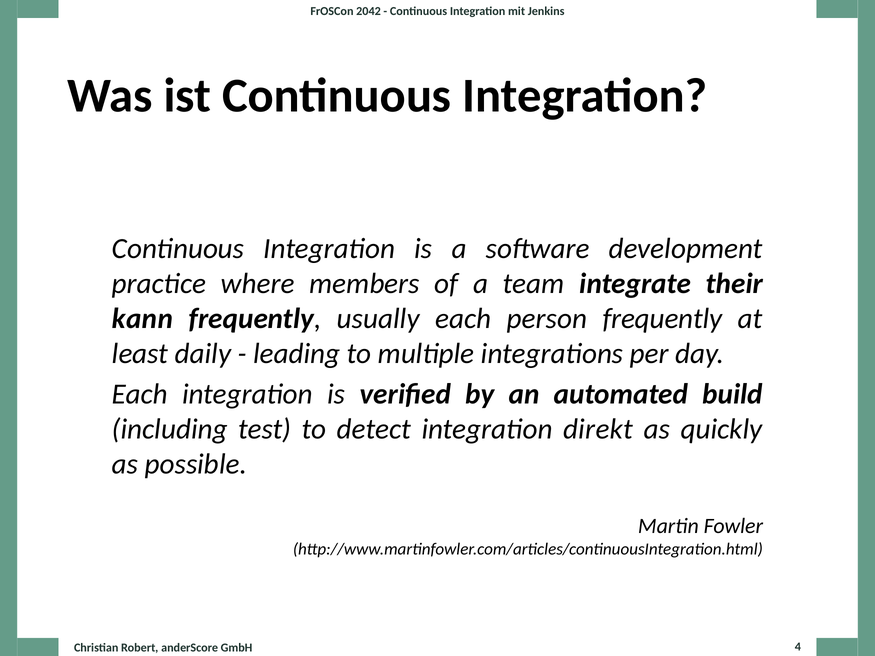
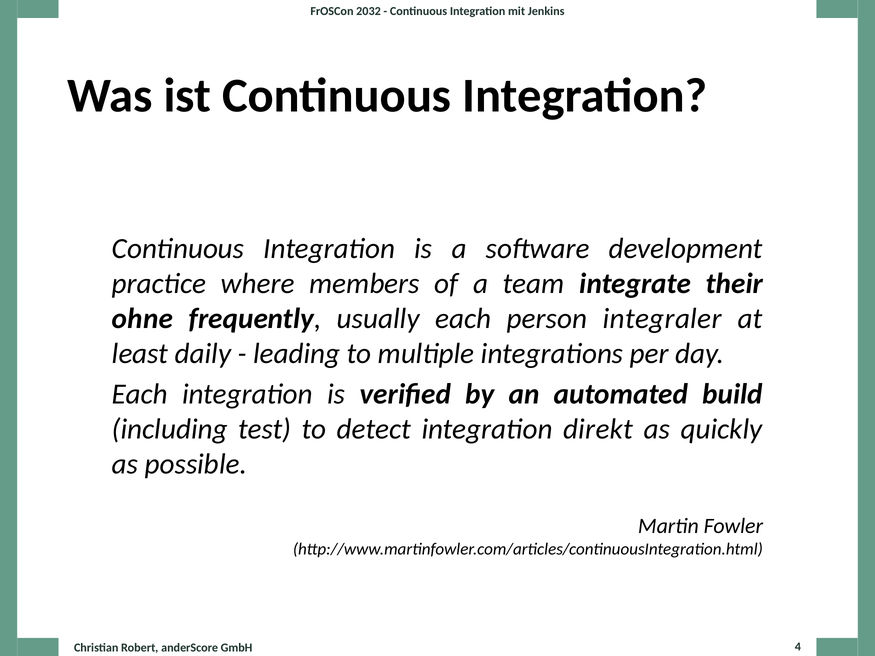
2042: 2042 -> 2032
kann: kann -> ohne
person frequently: frequently -> integraler
